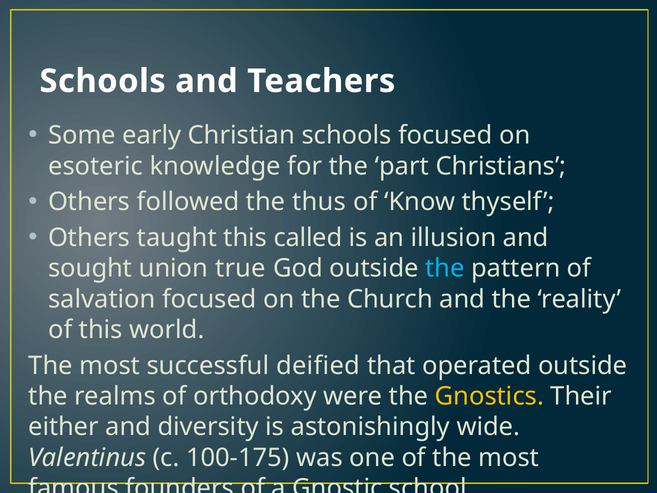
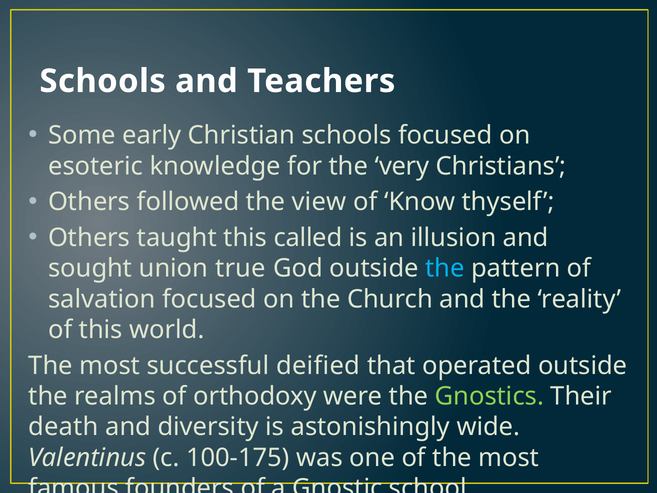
part: part -> very
thus: thus -> view
Gnostics colour: yellow -> light green
either: either -> death
